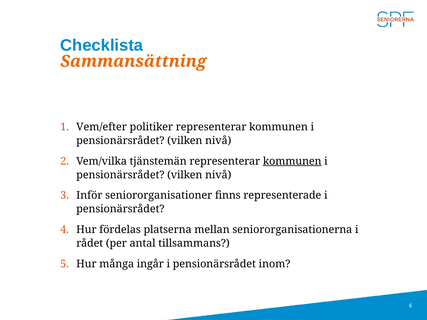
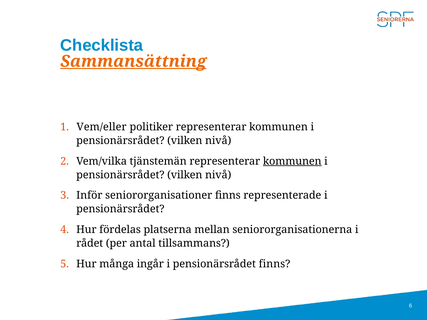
Sammansättning underline: none -> present
Vem/efter: Vem/efter -> Vem/eller
pensionärsrådet inom: inom -> finns
